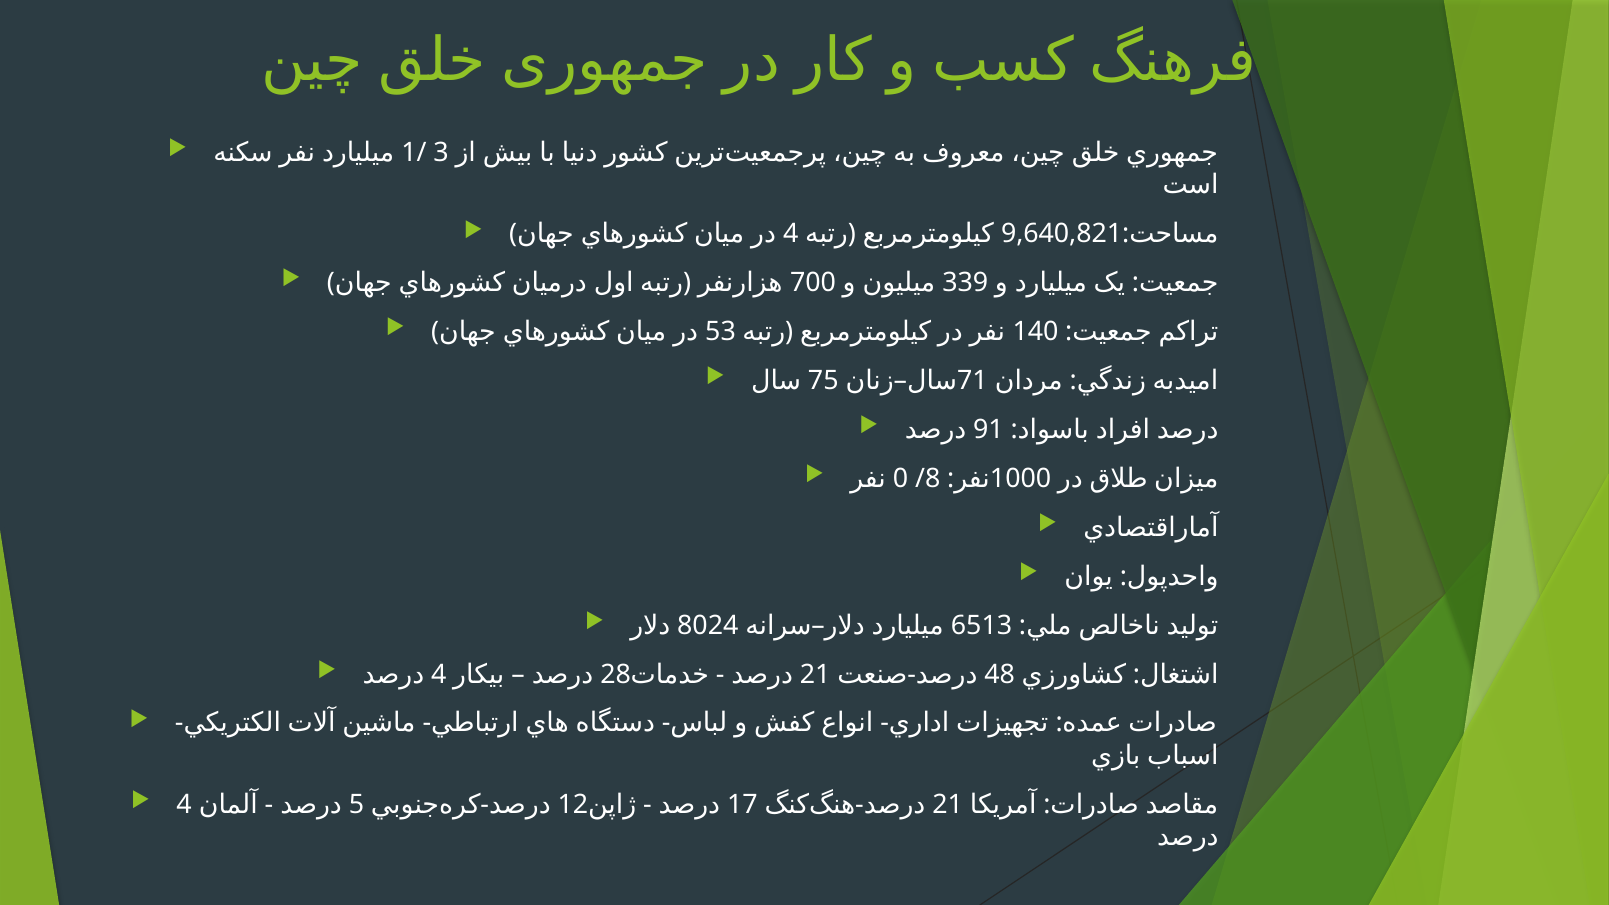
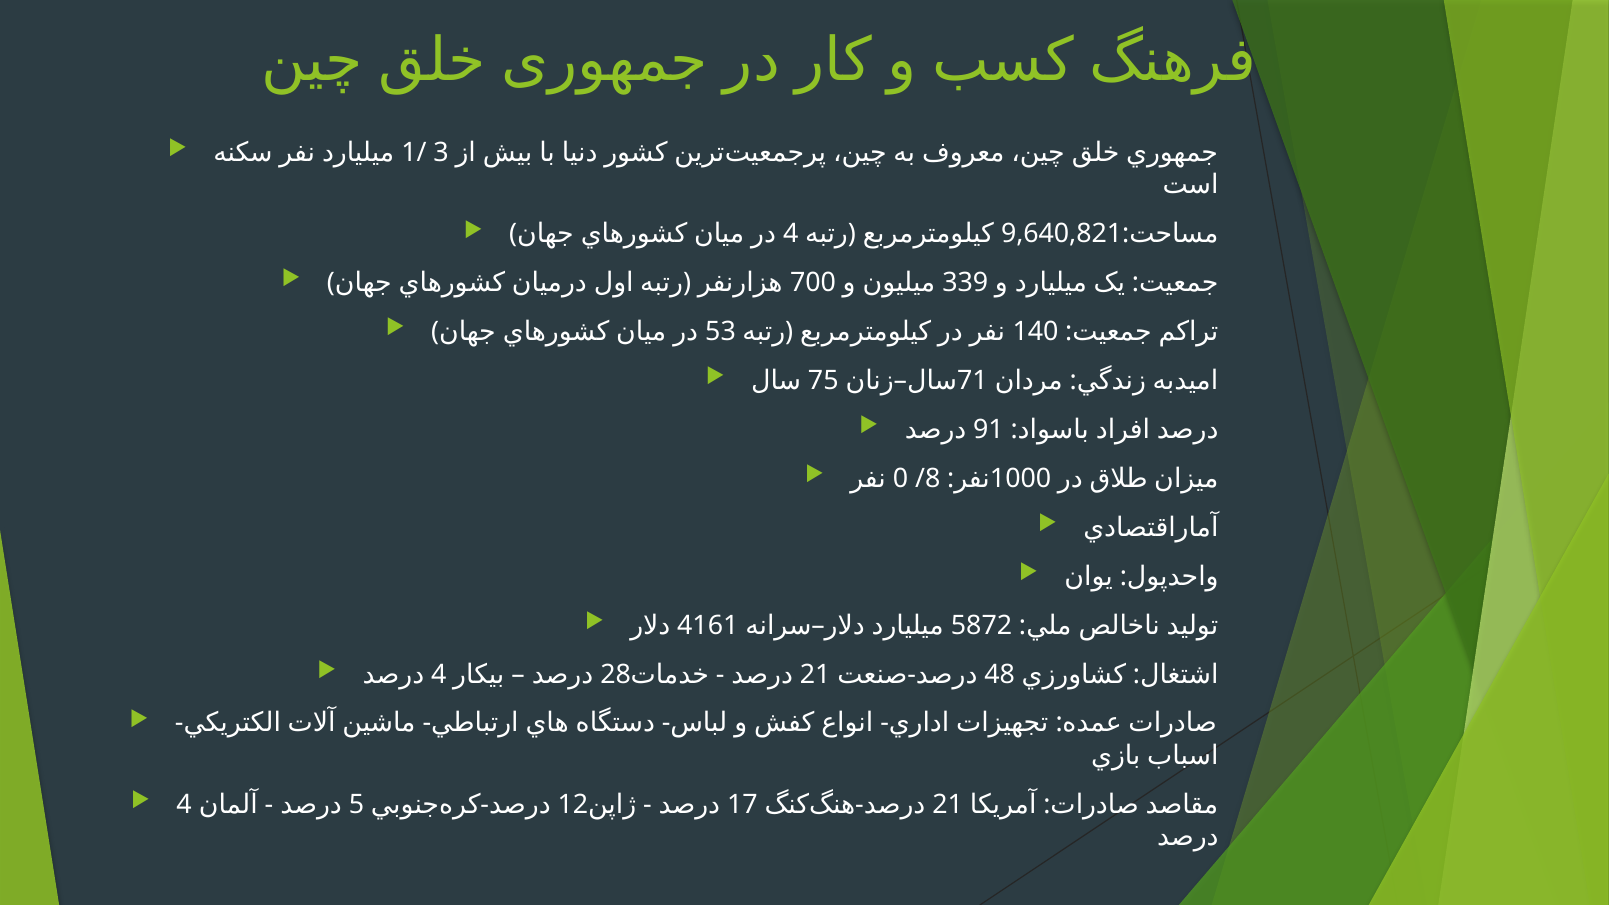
8024: 8024 -> 4161
6513: 6513 -> 5872
